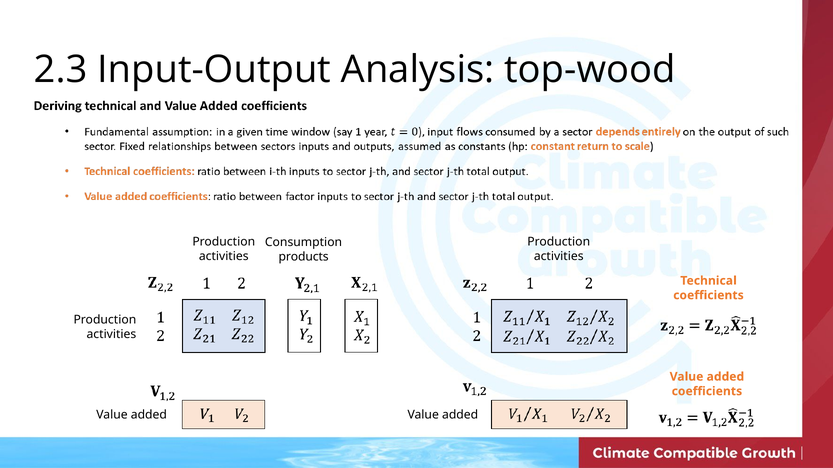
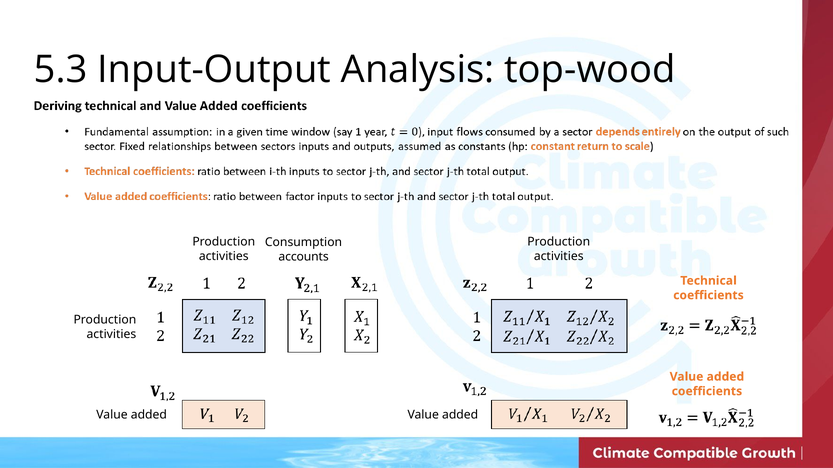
2.3: 2.3 -> 5.3
products: products -> accounts
